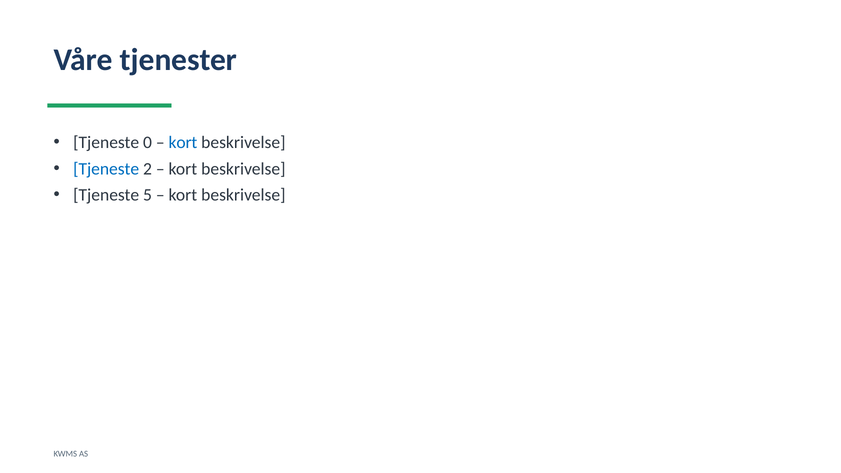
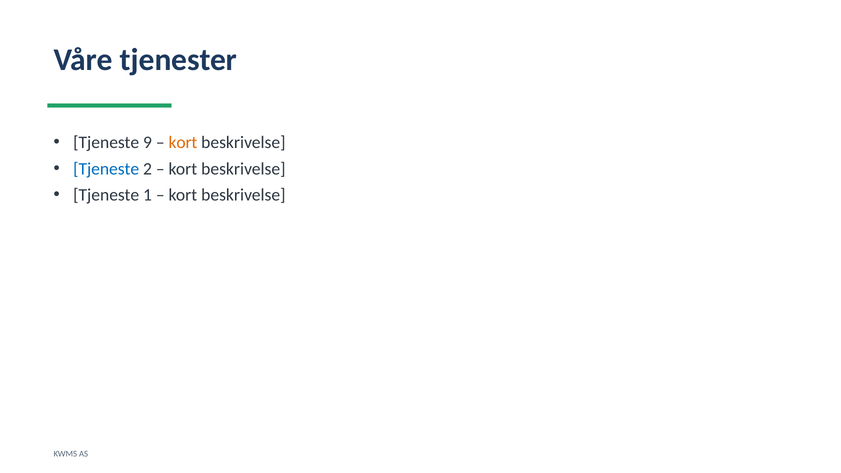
0: 0 -> 9
kort at (183, 142) colour: blue -> orange
5: 5 -> 1
